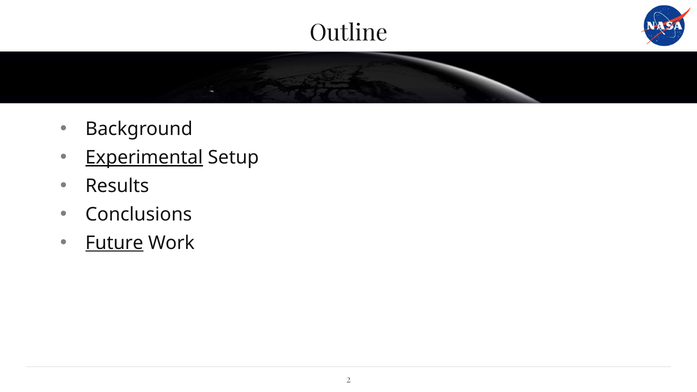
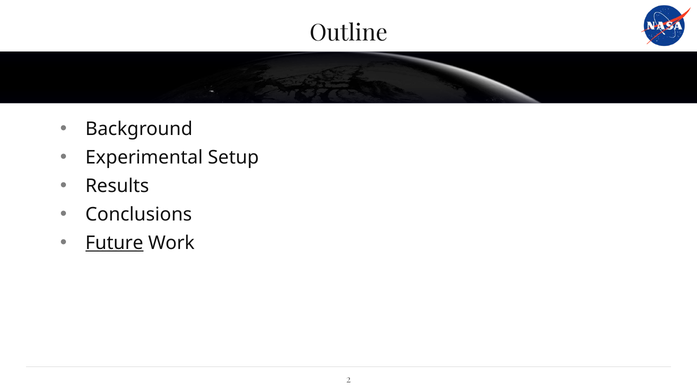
Experimental underline: present -> none
